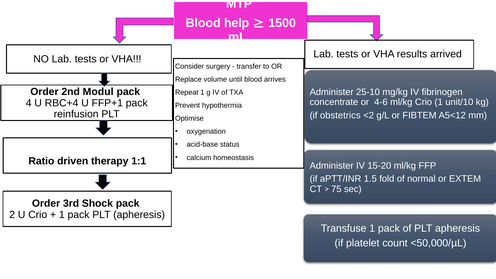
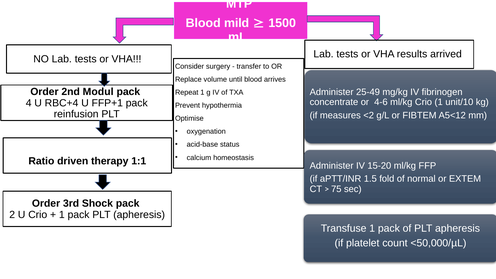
help: help -> mild
25-10: 25-10 -> 25-49
obstetrics: obstetrics -> measures
